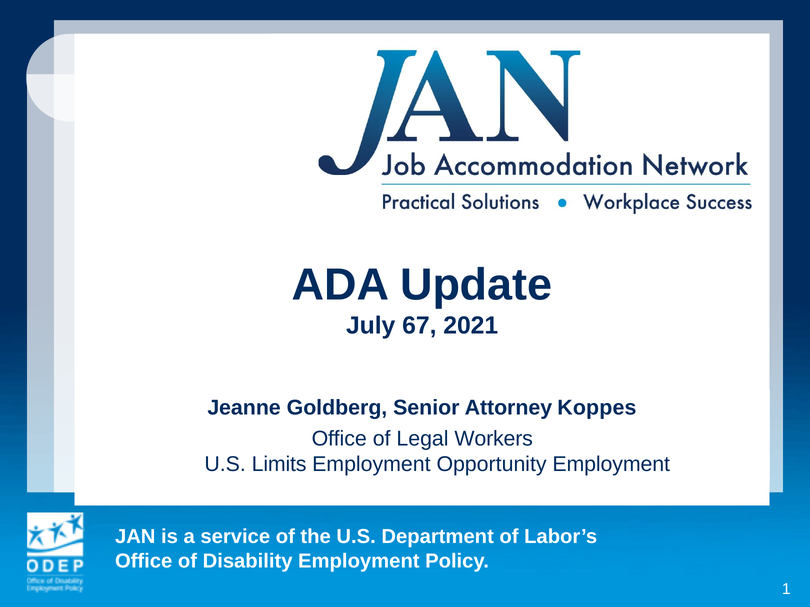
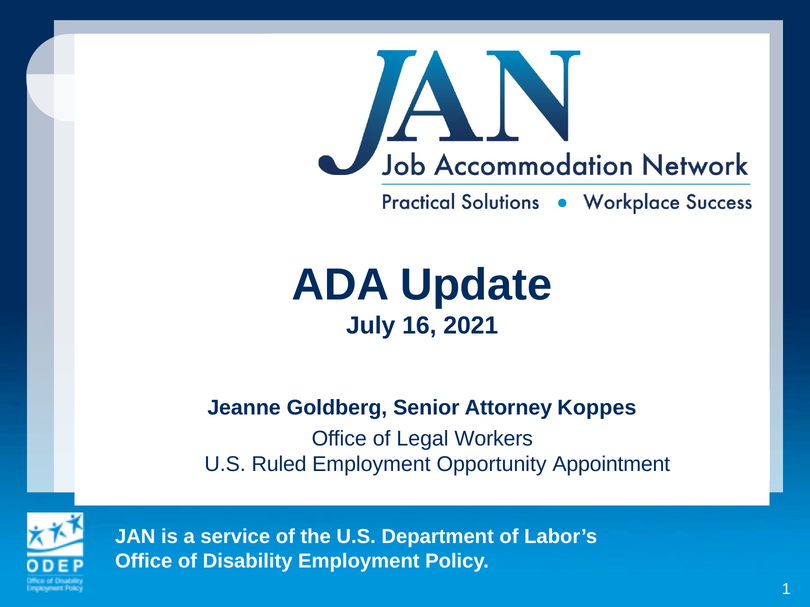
67: 67 -> 16
Limits: Limits -> Ruled
Opportunity Employment: Employment -> Appointment
